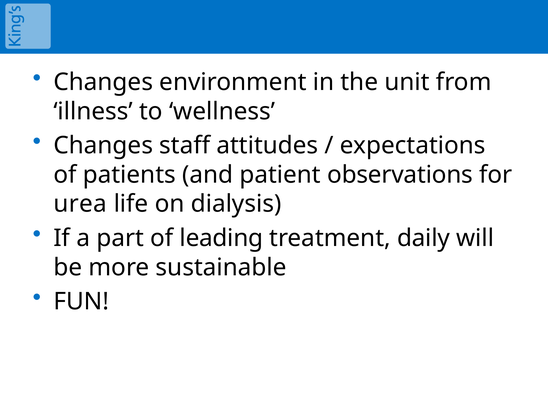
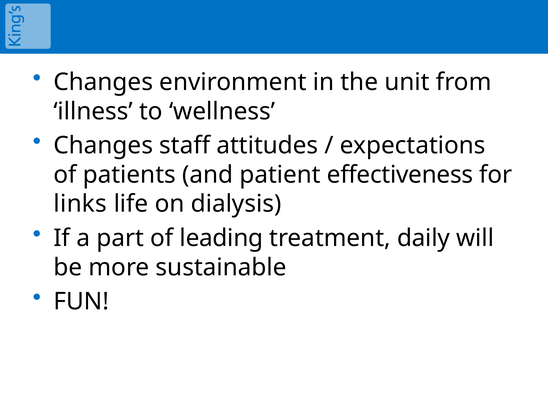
observations: observations -> effectiveness
urea: urea -> links
